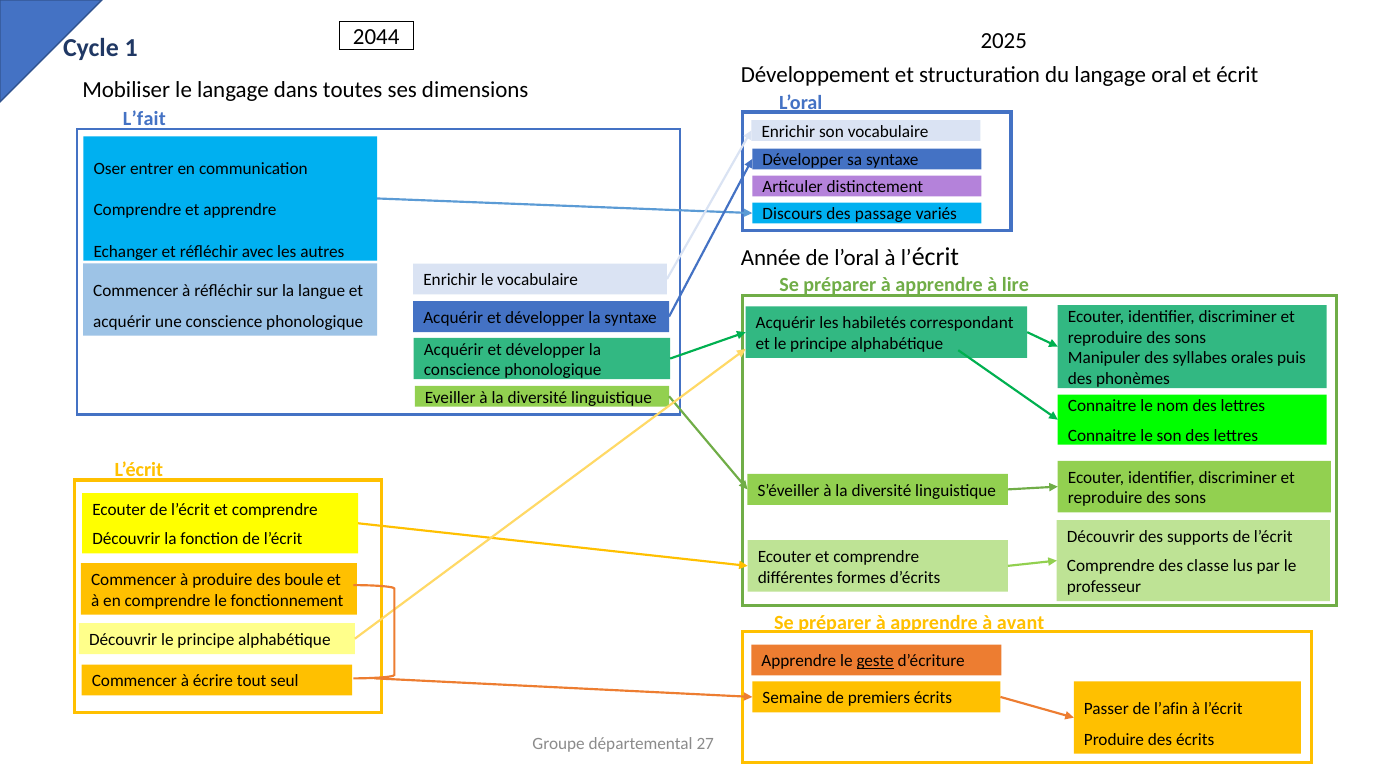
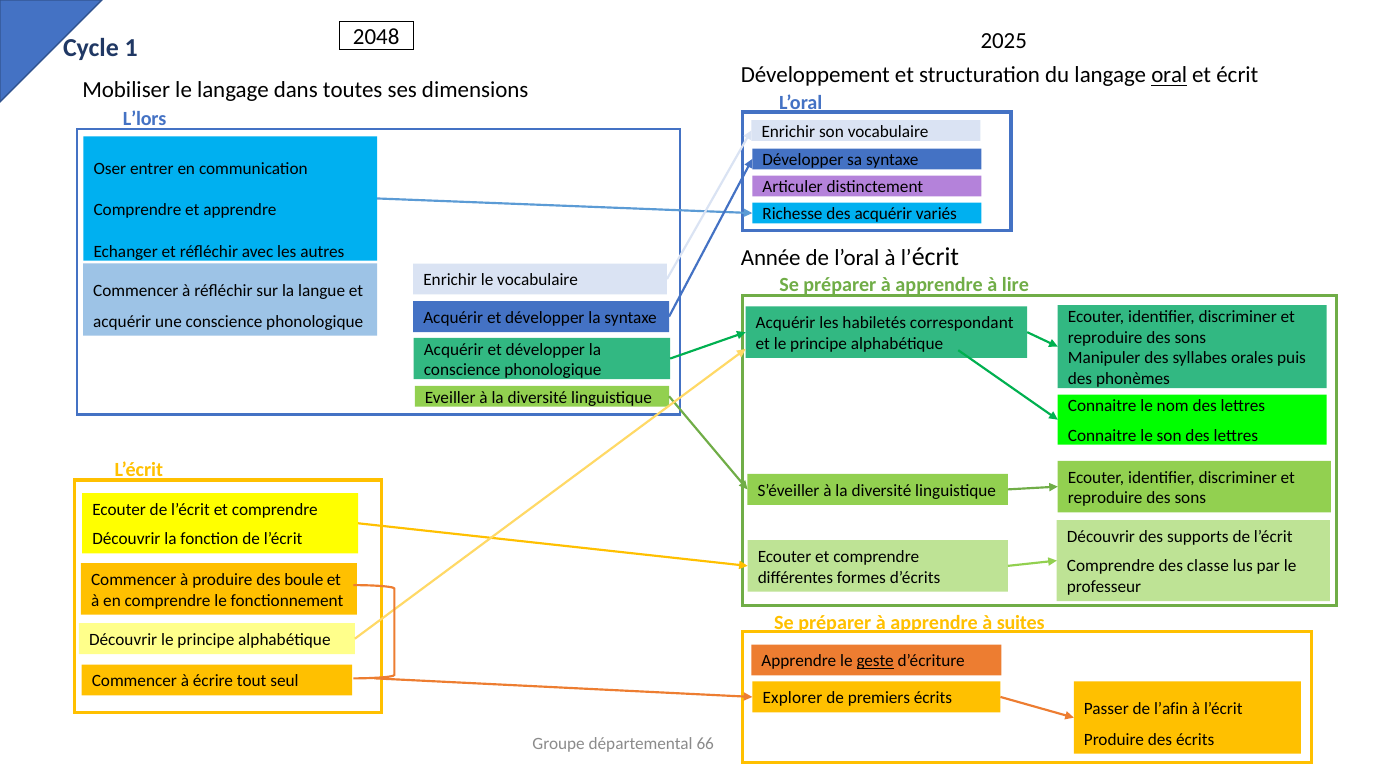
2044: 2044 -> 2048
oral underline: none -> present
L’fait: L’fait -> L’lors
Discours: Discours -> Richesse
des passage: passage -> acquérir
avant: avant -> suites
Semaine: Semaine -> Explorer
27: 27 -> 66
